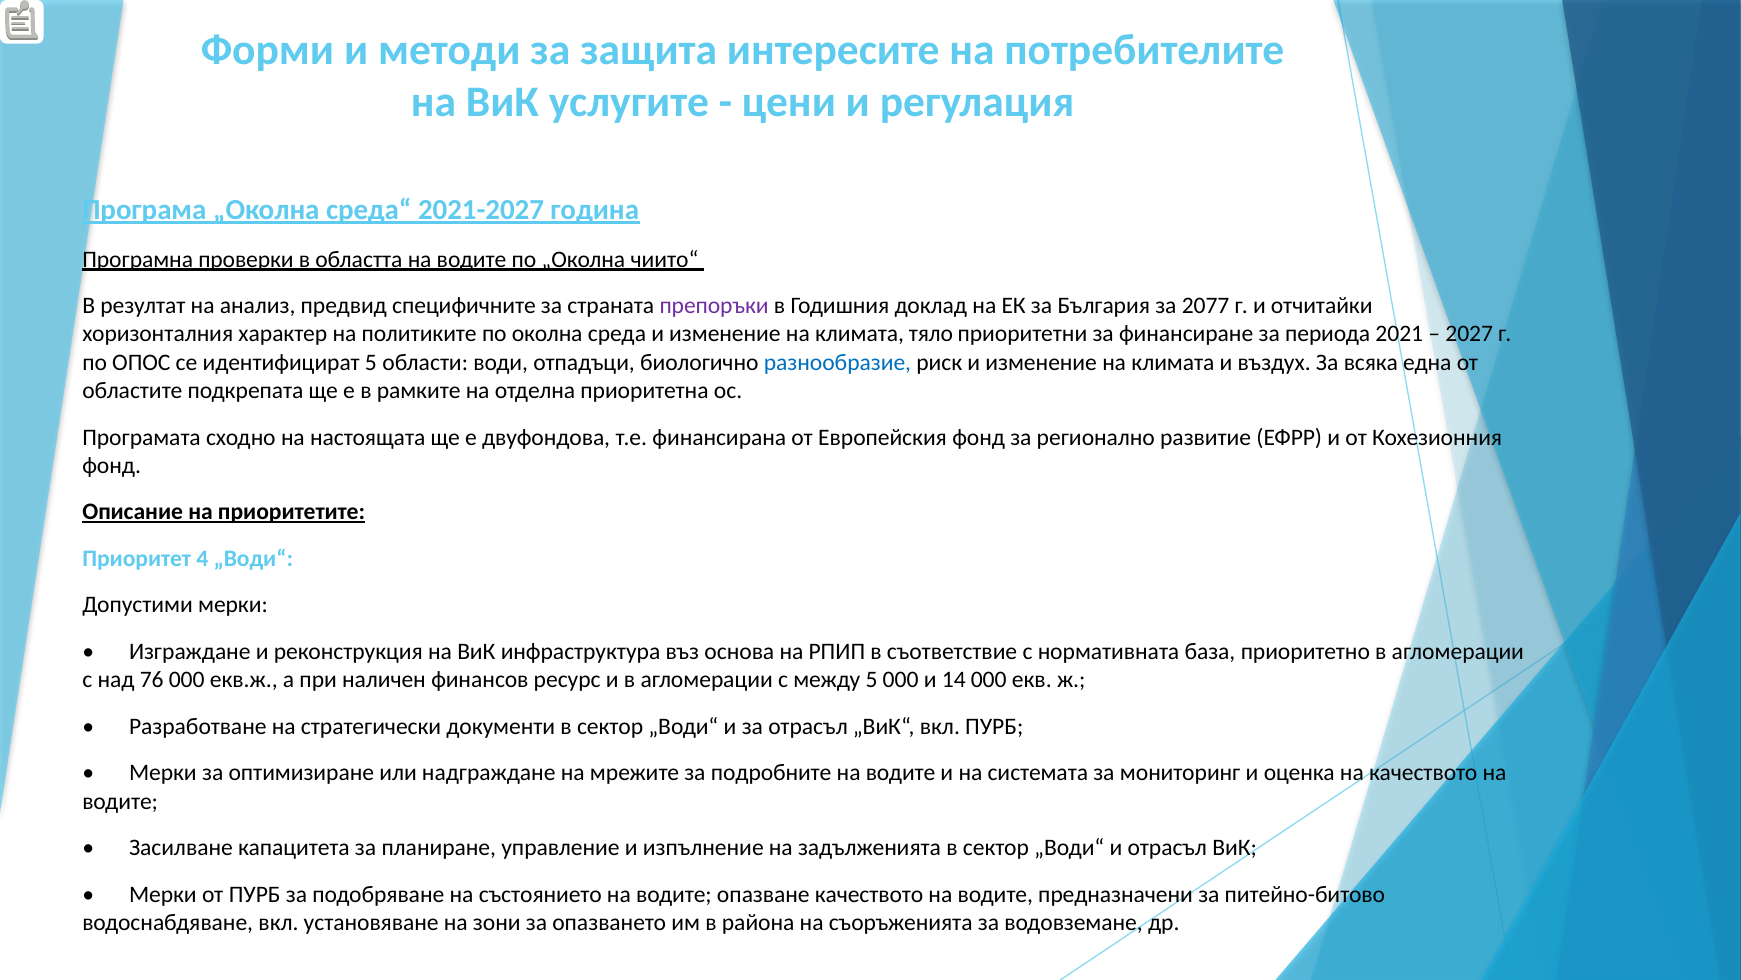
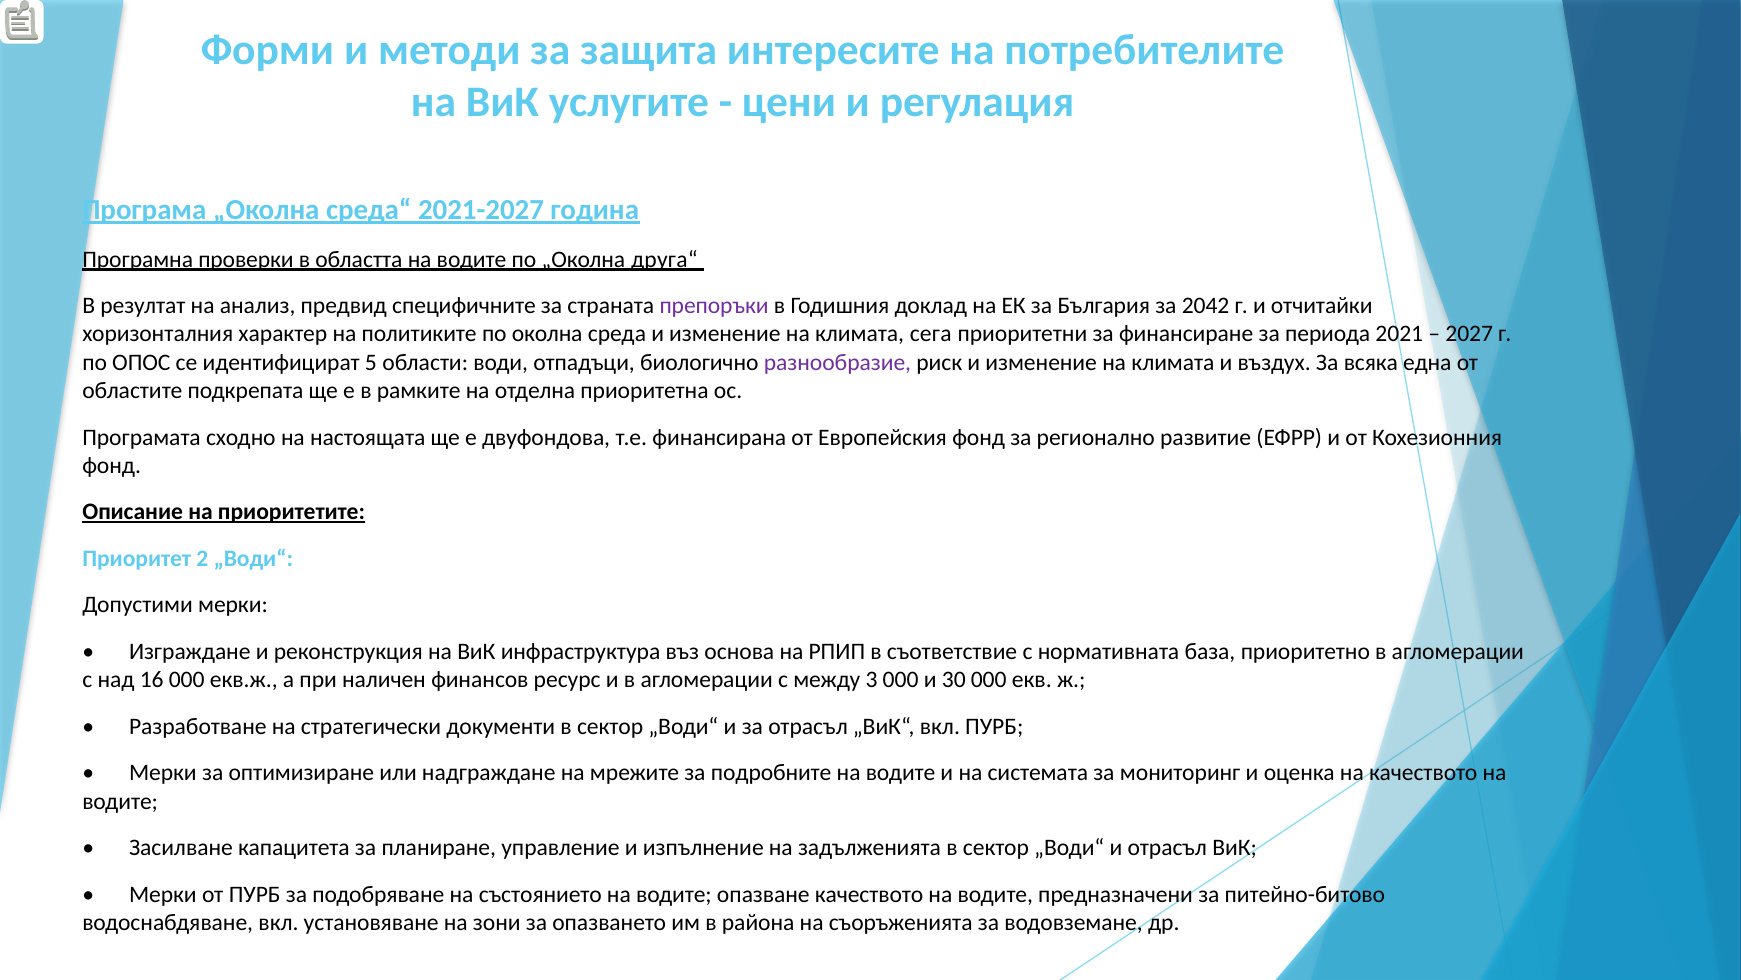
чиито“: чиито“ -> друга“
2077: 2077 -> 2042
тяло: тяло -> сега
разнообразие colour: blue -> purple
4: 4 -> 2
76: 76 -> 16
между 5: 5 -> 3
14: 14 -> 30
